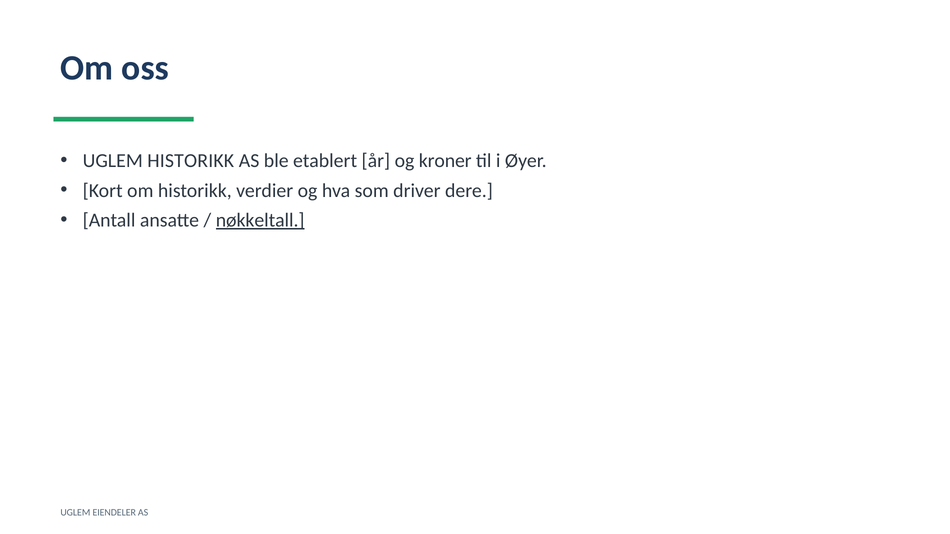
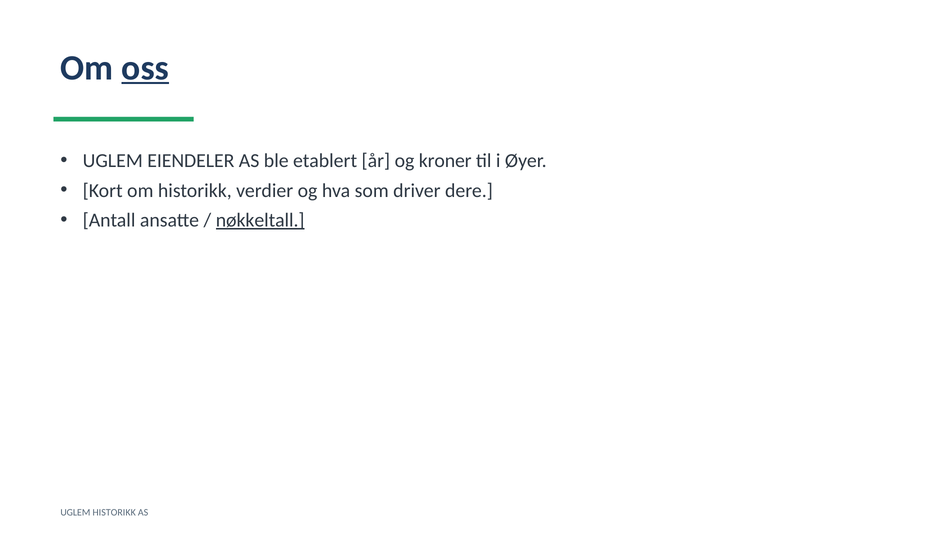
oss underline: none -> present
UGLEM HISTORIKK: HISTORIKK -> EIENDELER
UGLEM EIENDELER: EIENDELER -> HISTORIKK
